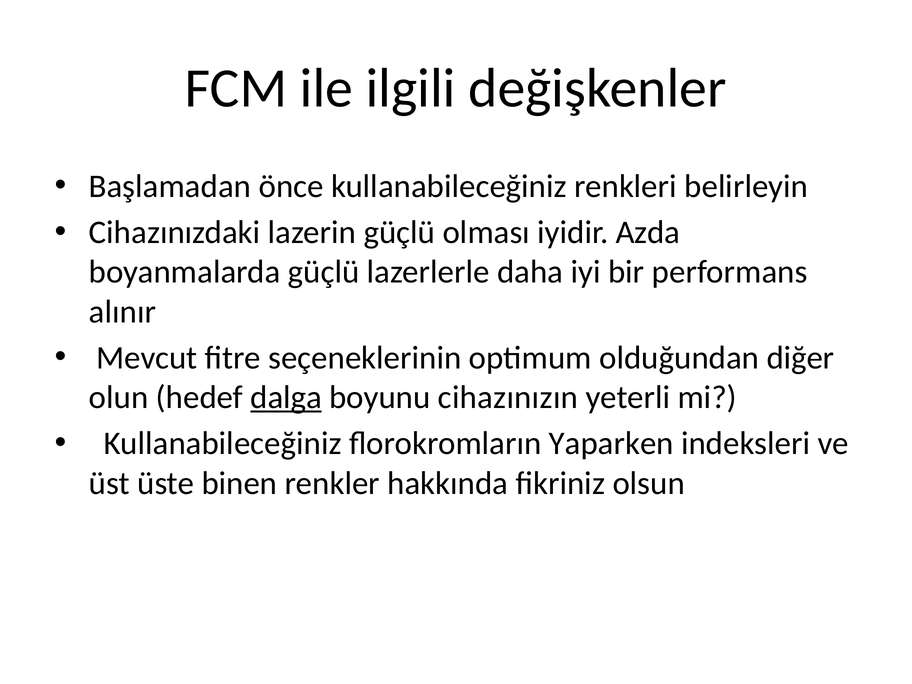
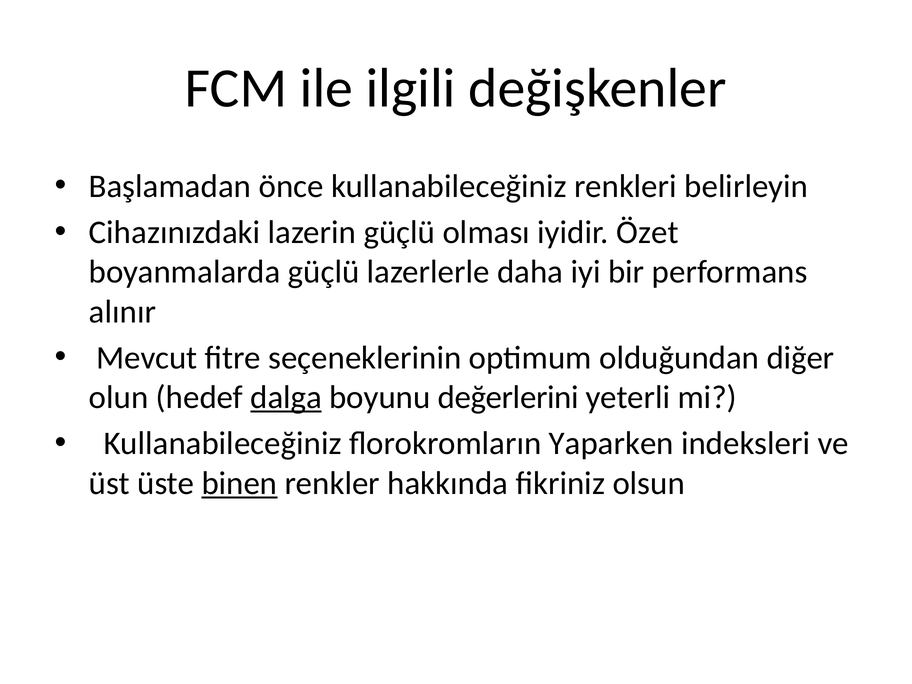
Azda: Azda -> Özet
cihazınızın: cihazınızın -> değerlerini
binen underline: none -> present
